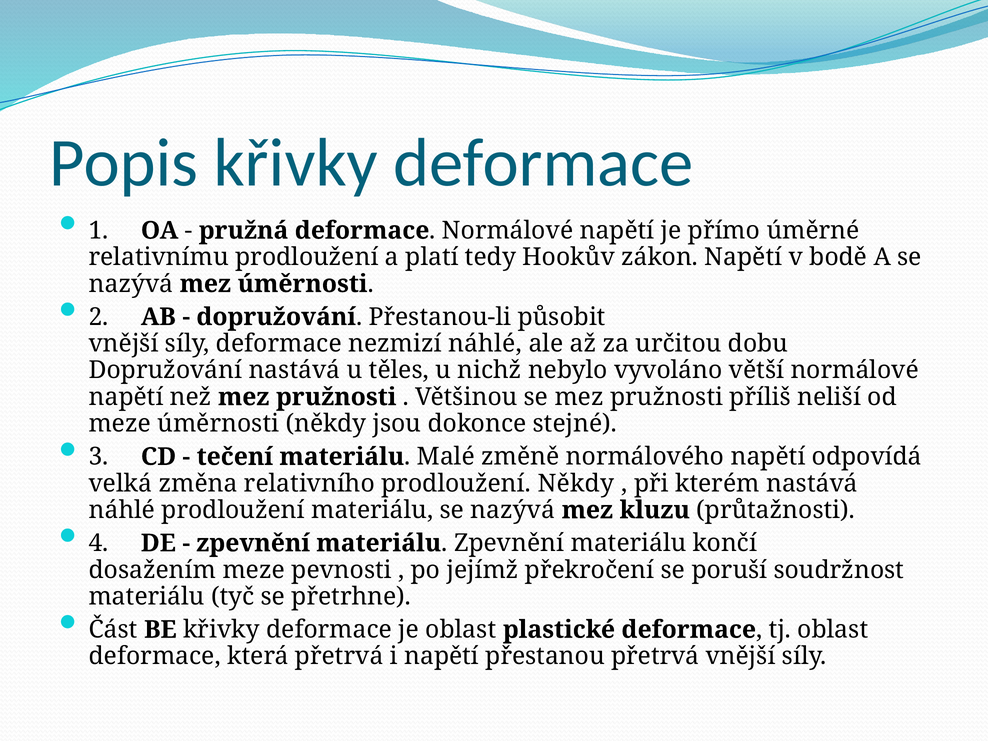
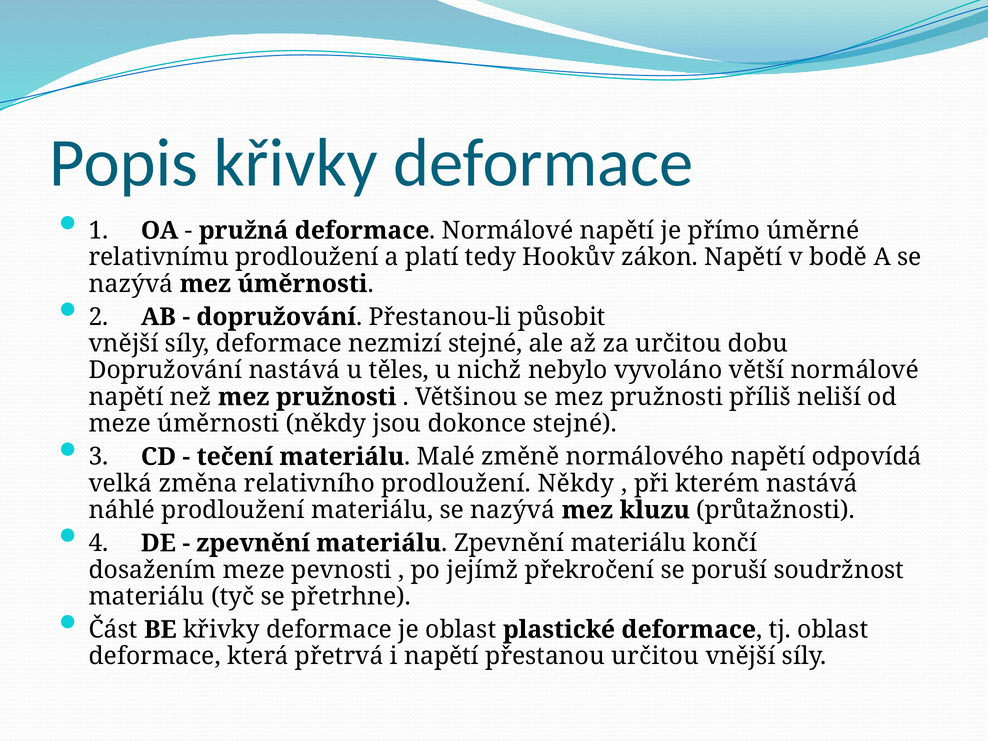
nezmizí náhlé: náhlé -> stejné
přestanou přetrvá: přetrvá -> určitou
